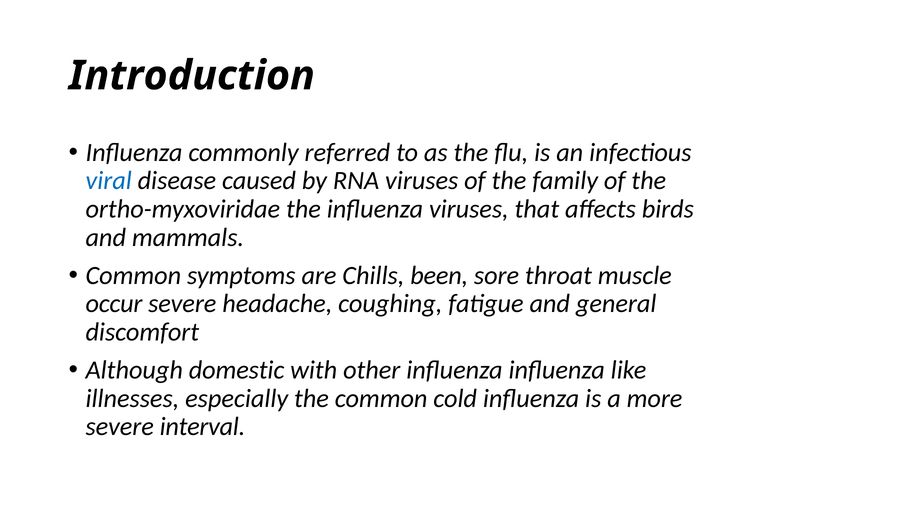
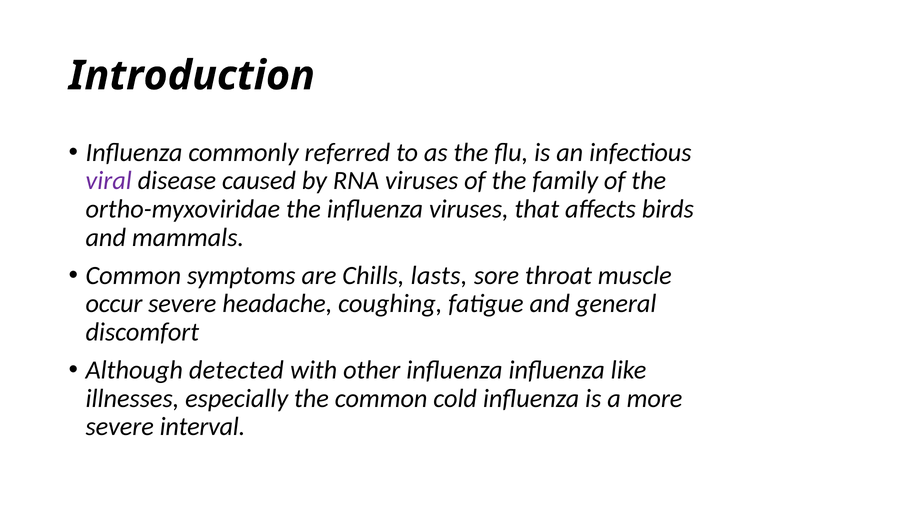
viral colour: blue -> purple
been: been -> lasts
domestic: domestic -> detected
